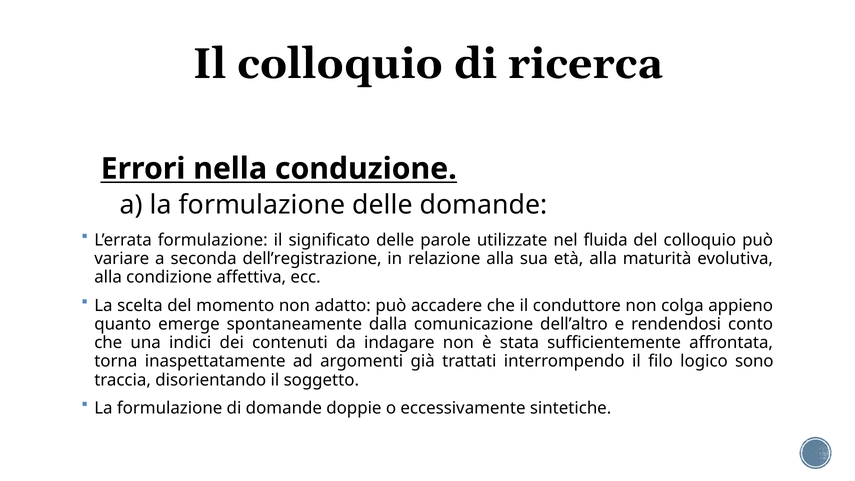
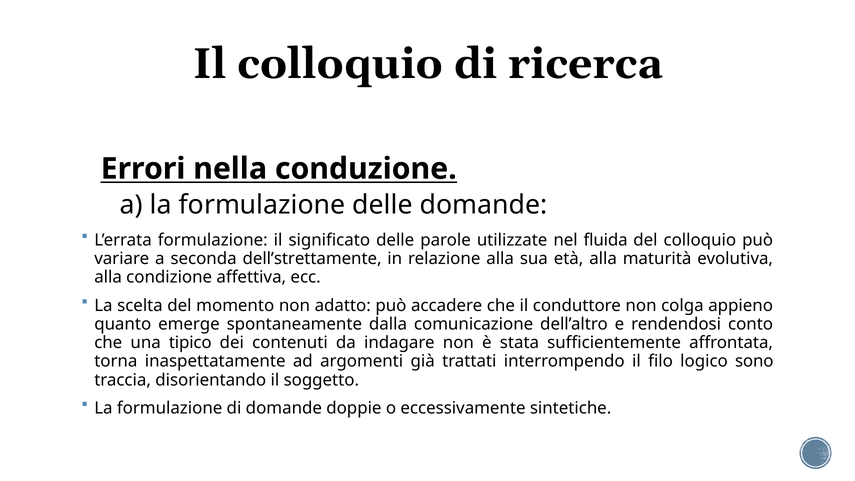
dell’registrazione: dell’registrazione -> dell’strettamente
indici: indici -> tipico
